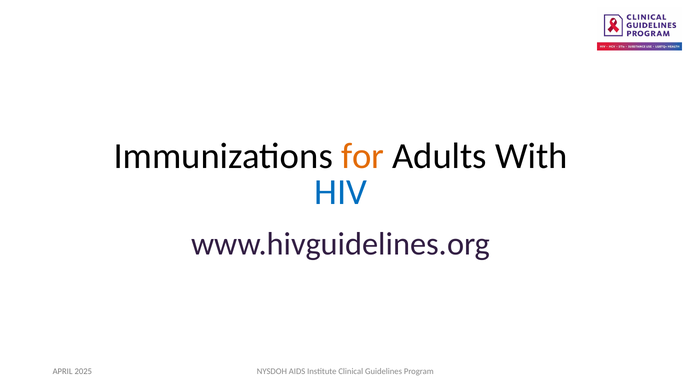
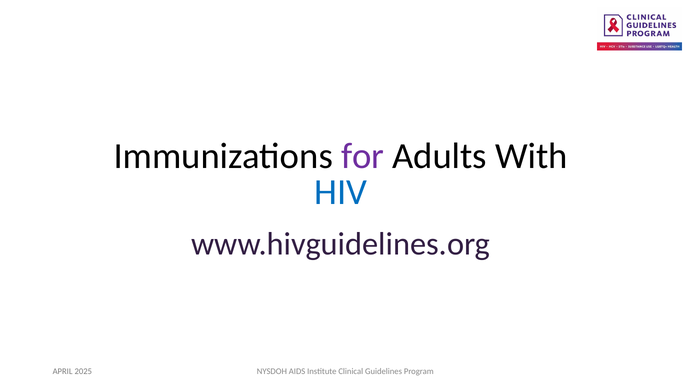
for colour: orange -> purple
